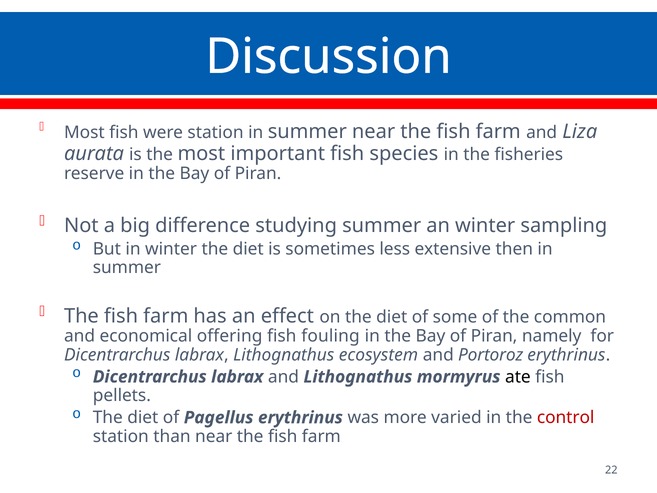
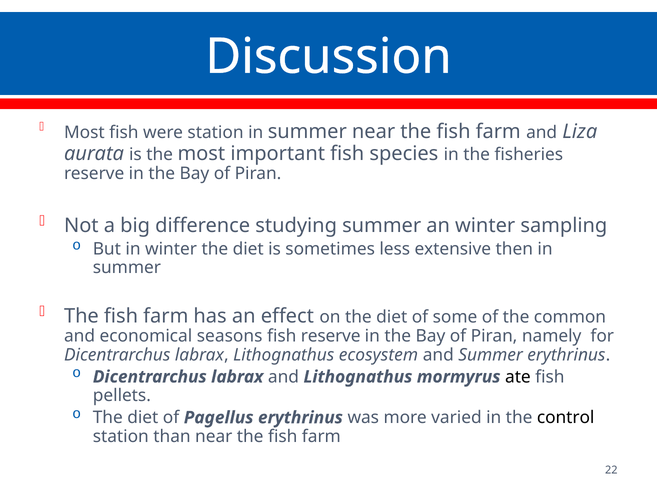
offering: offering -> seasons
fish fouling: fouling -> reserve
and Portoroz: Portoroz -> Summer
control colour: red -> black
